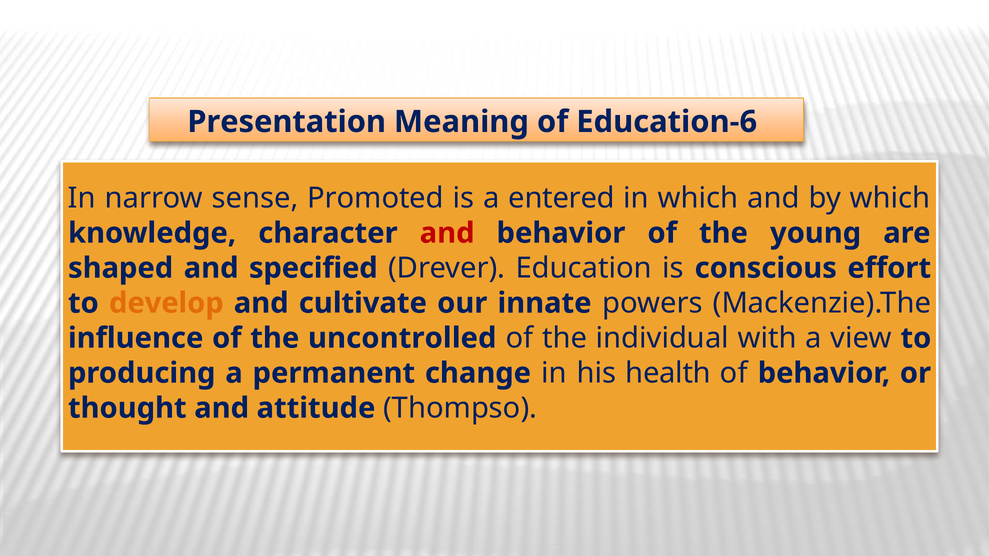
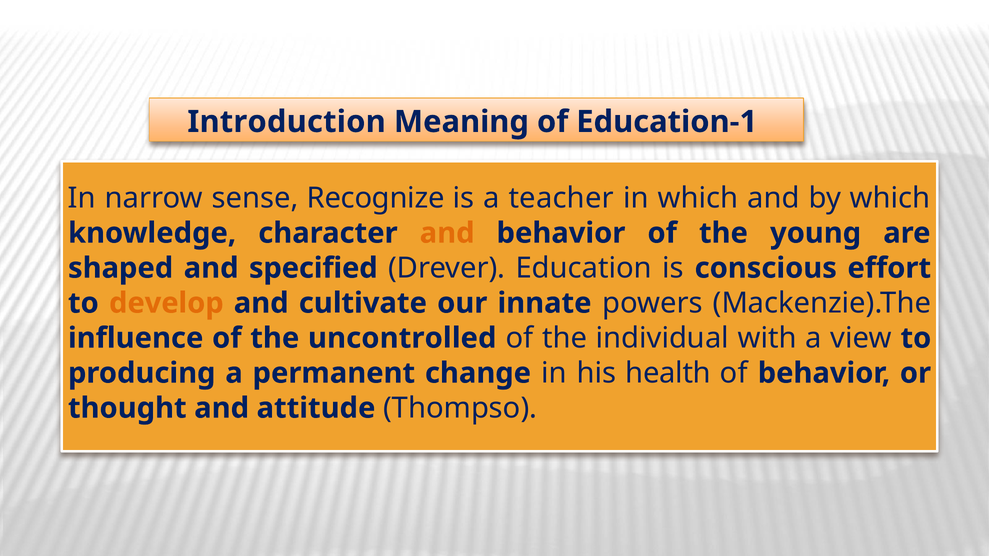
Presentation: Presentation -> Introduction
Education-6: Education-6 -> Education-1
Promoted: Promoted -> Recognize
entered: entered -> teacher
and at (447, 233) colour: red -> orange
